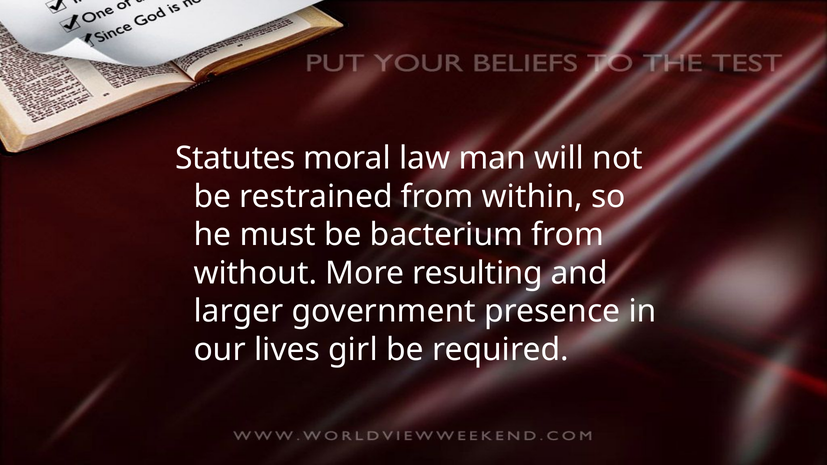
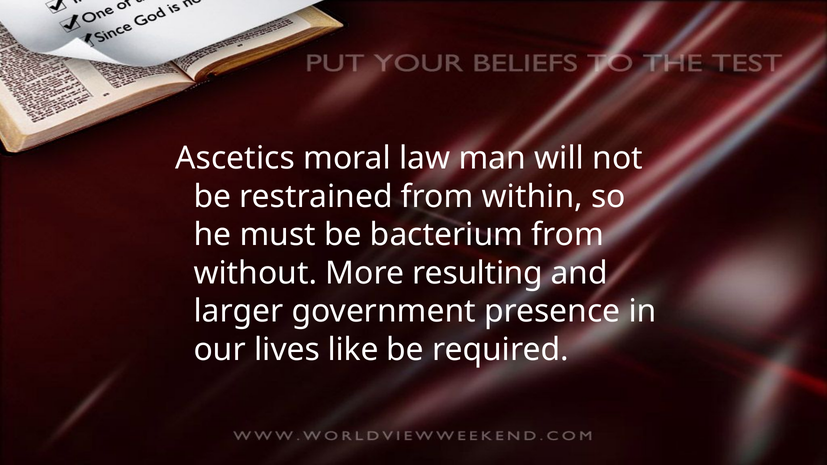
Statutes: Statutes -> Ascetics
girl: girl -> like
